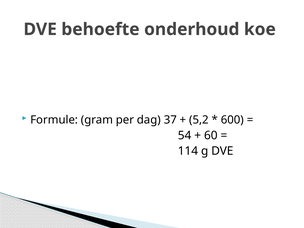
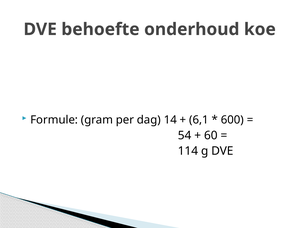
37: 37 -> 14
5,2: 5,2 -> 6,1
